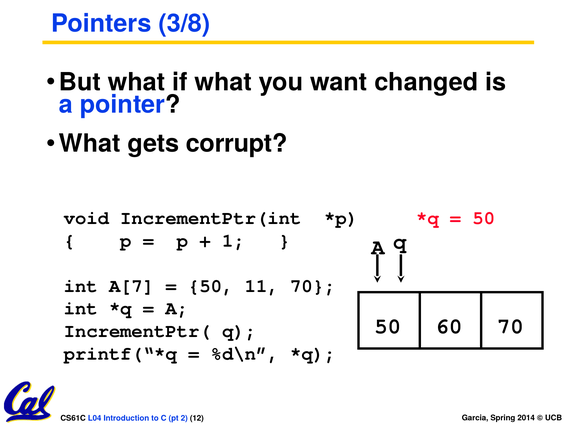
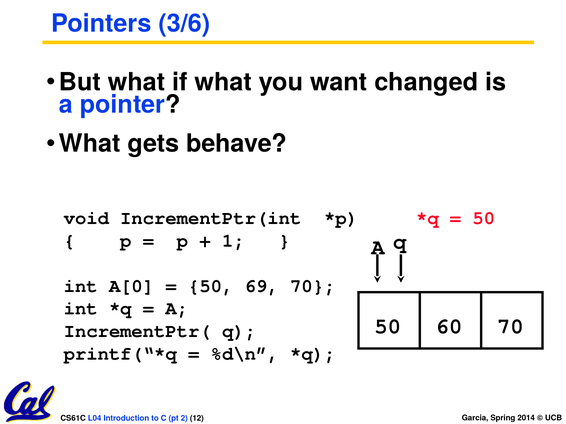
3/8: 3/8 -> 3/6
corrupt: corrupt -> behave
A[7: A[7 -> A[0
11: 11 -> 69
